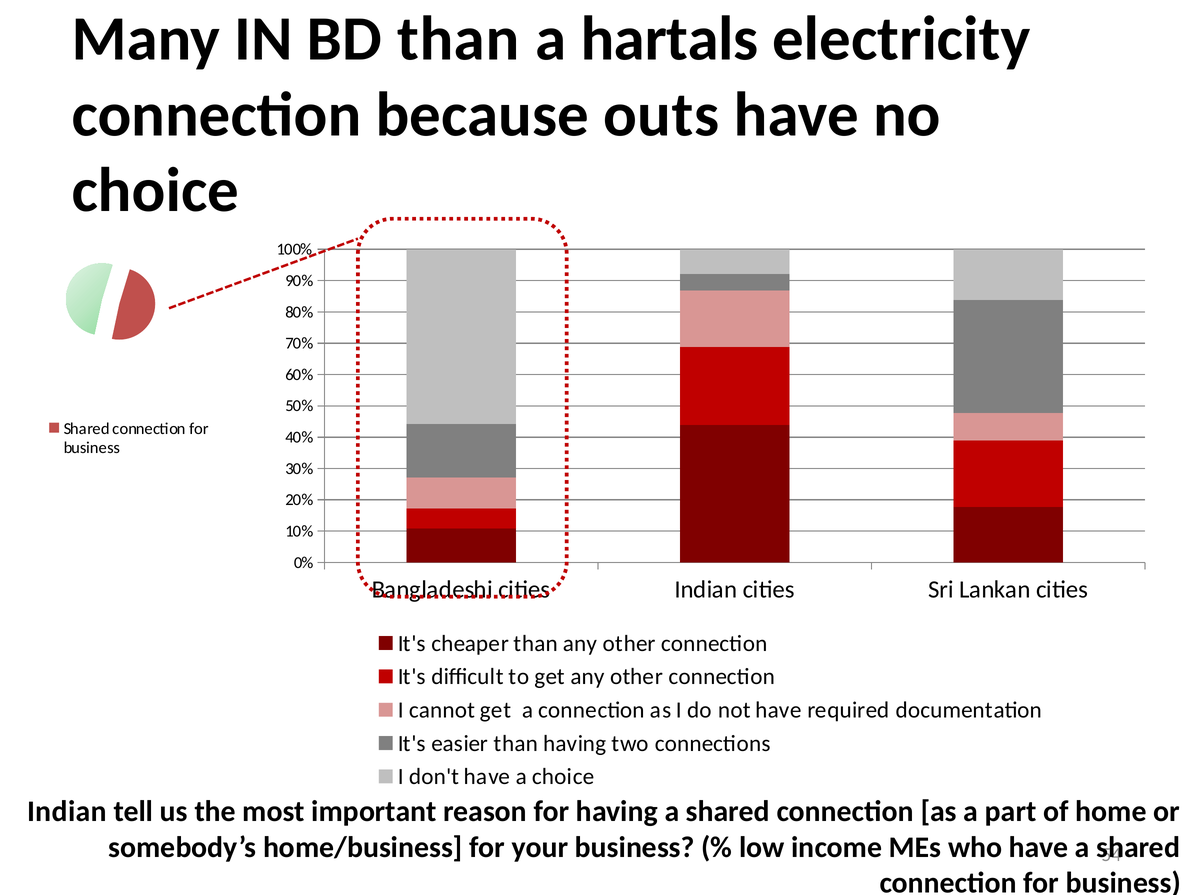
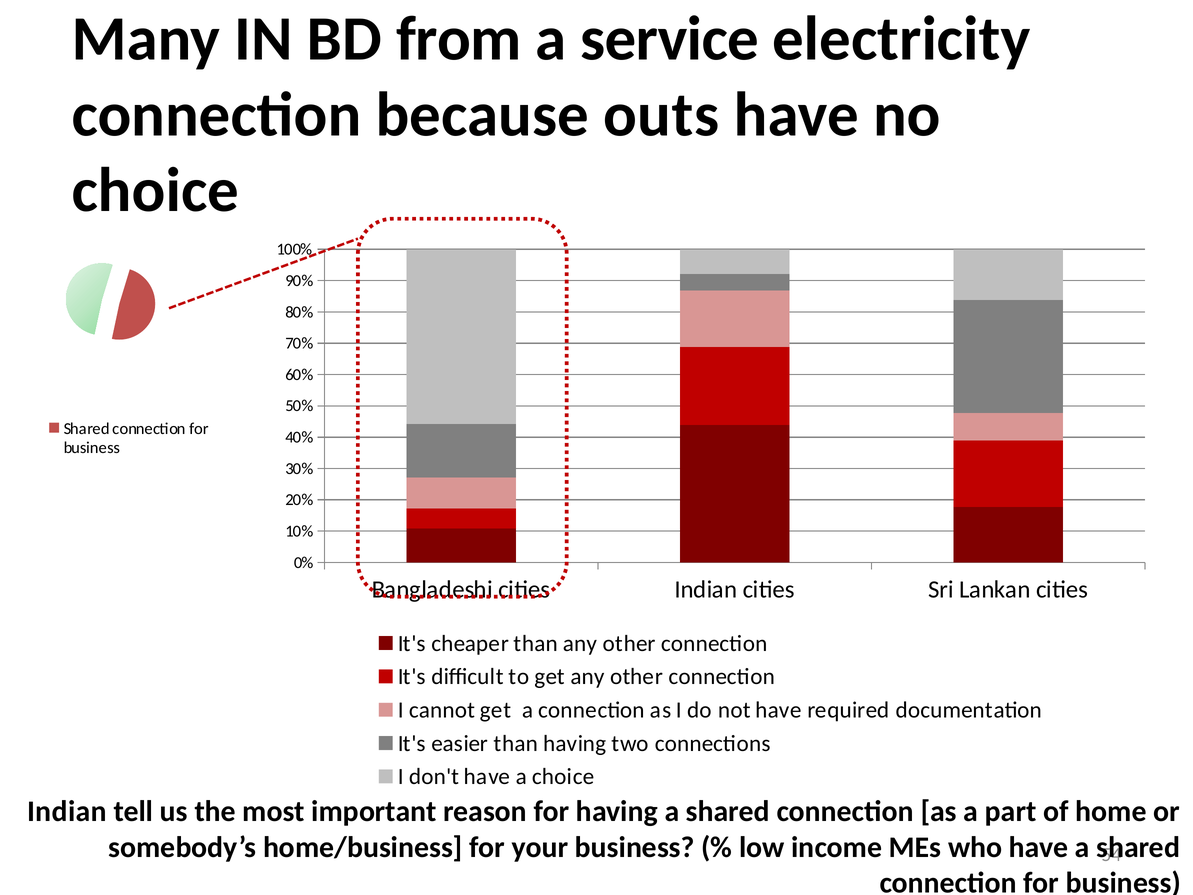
BD than: than -> from
hartals: hartals -> service
